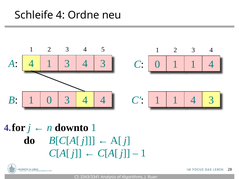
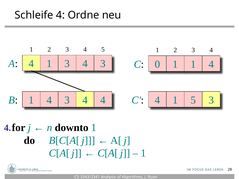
B 1 0: 0 -> 4
C 1: 1 -> 4
4 at (193, 100): 4 -> 5
